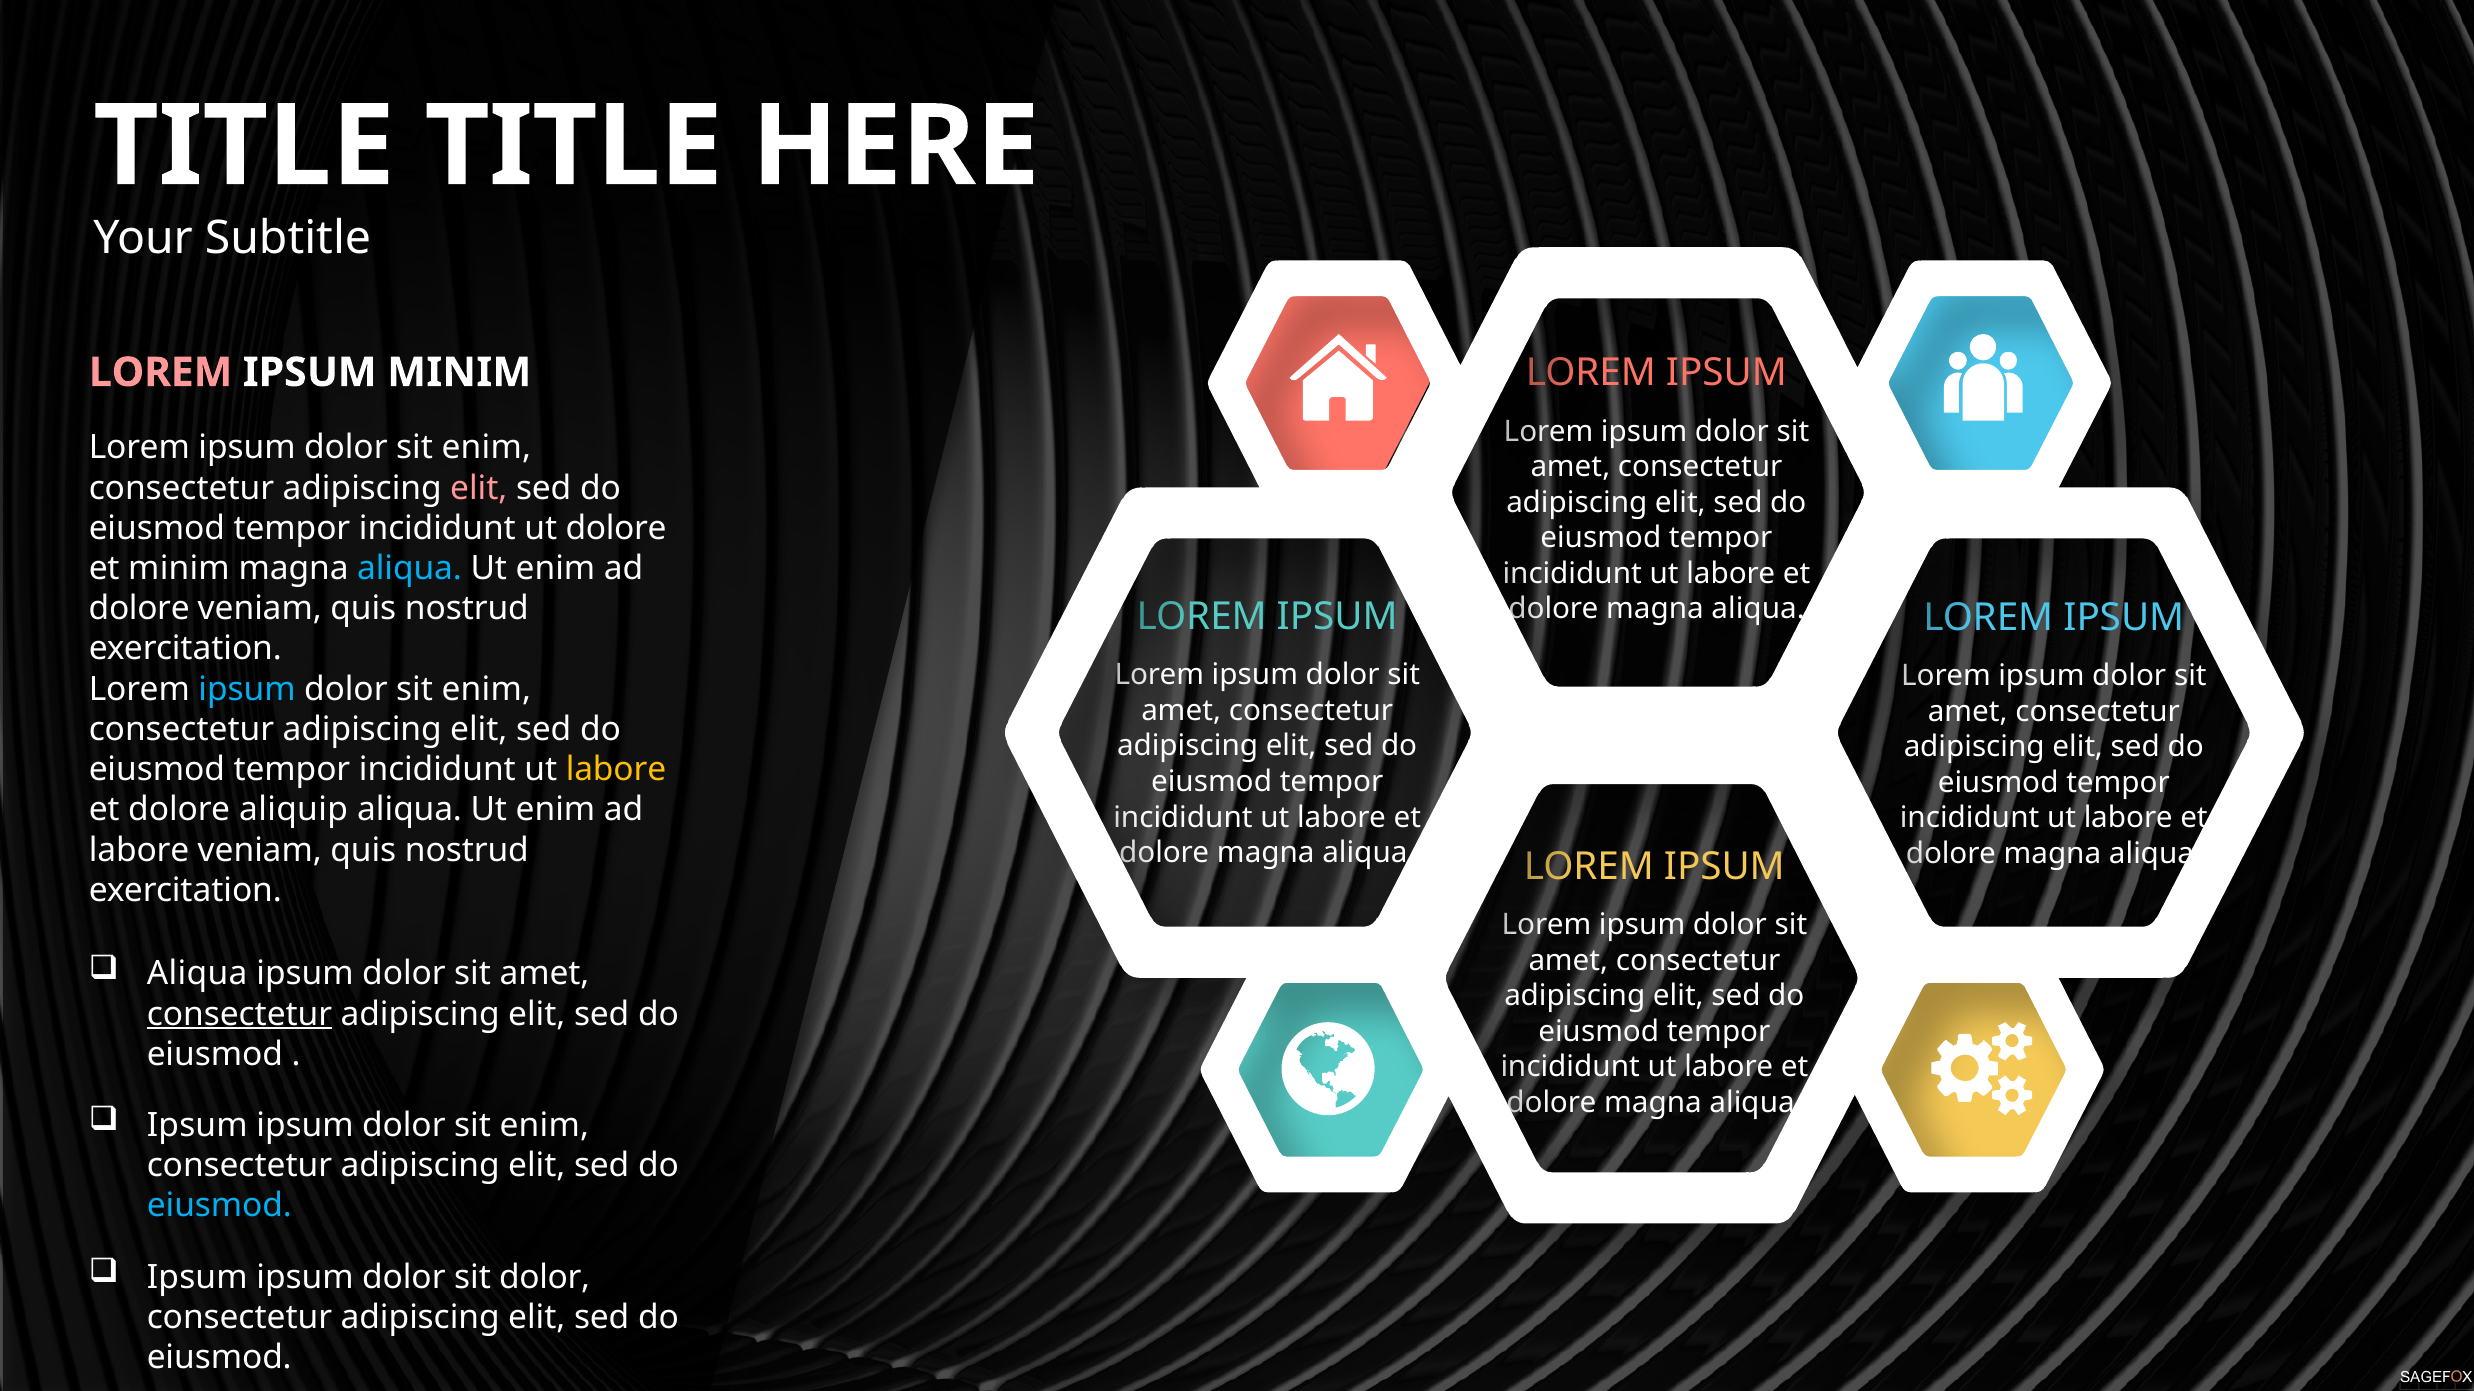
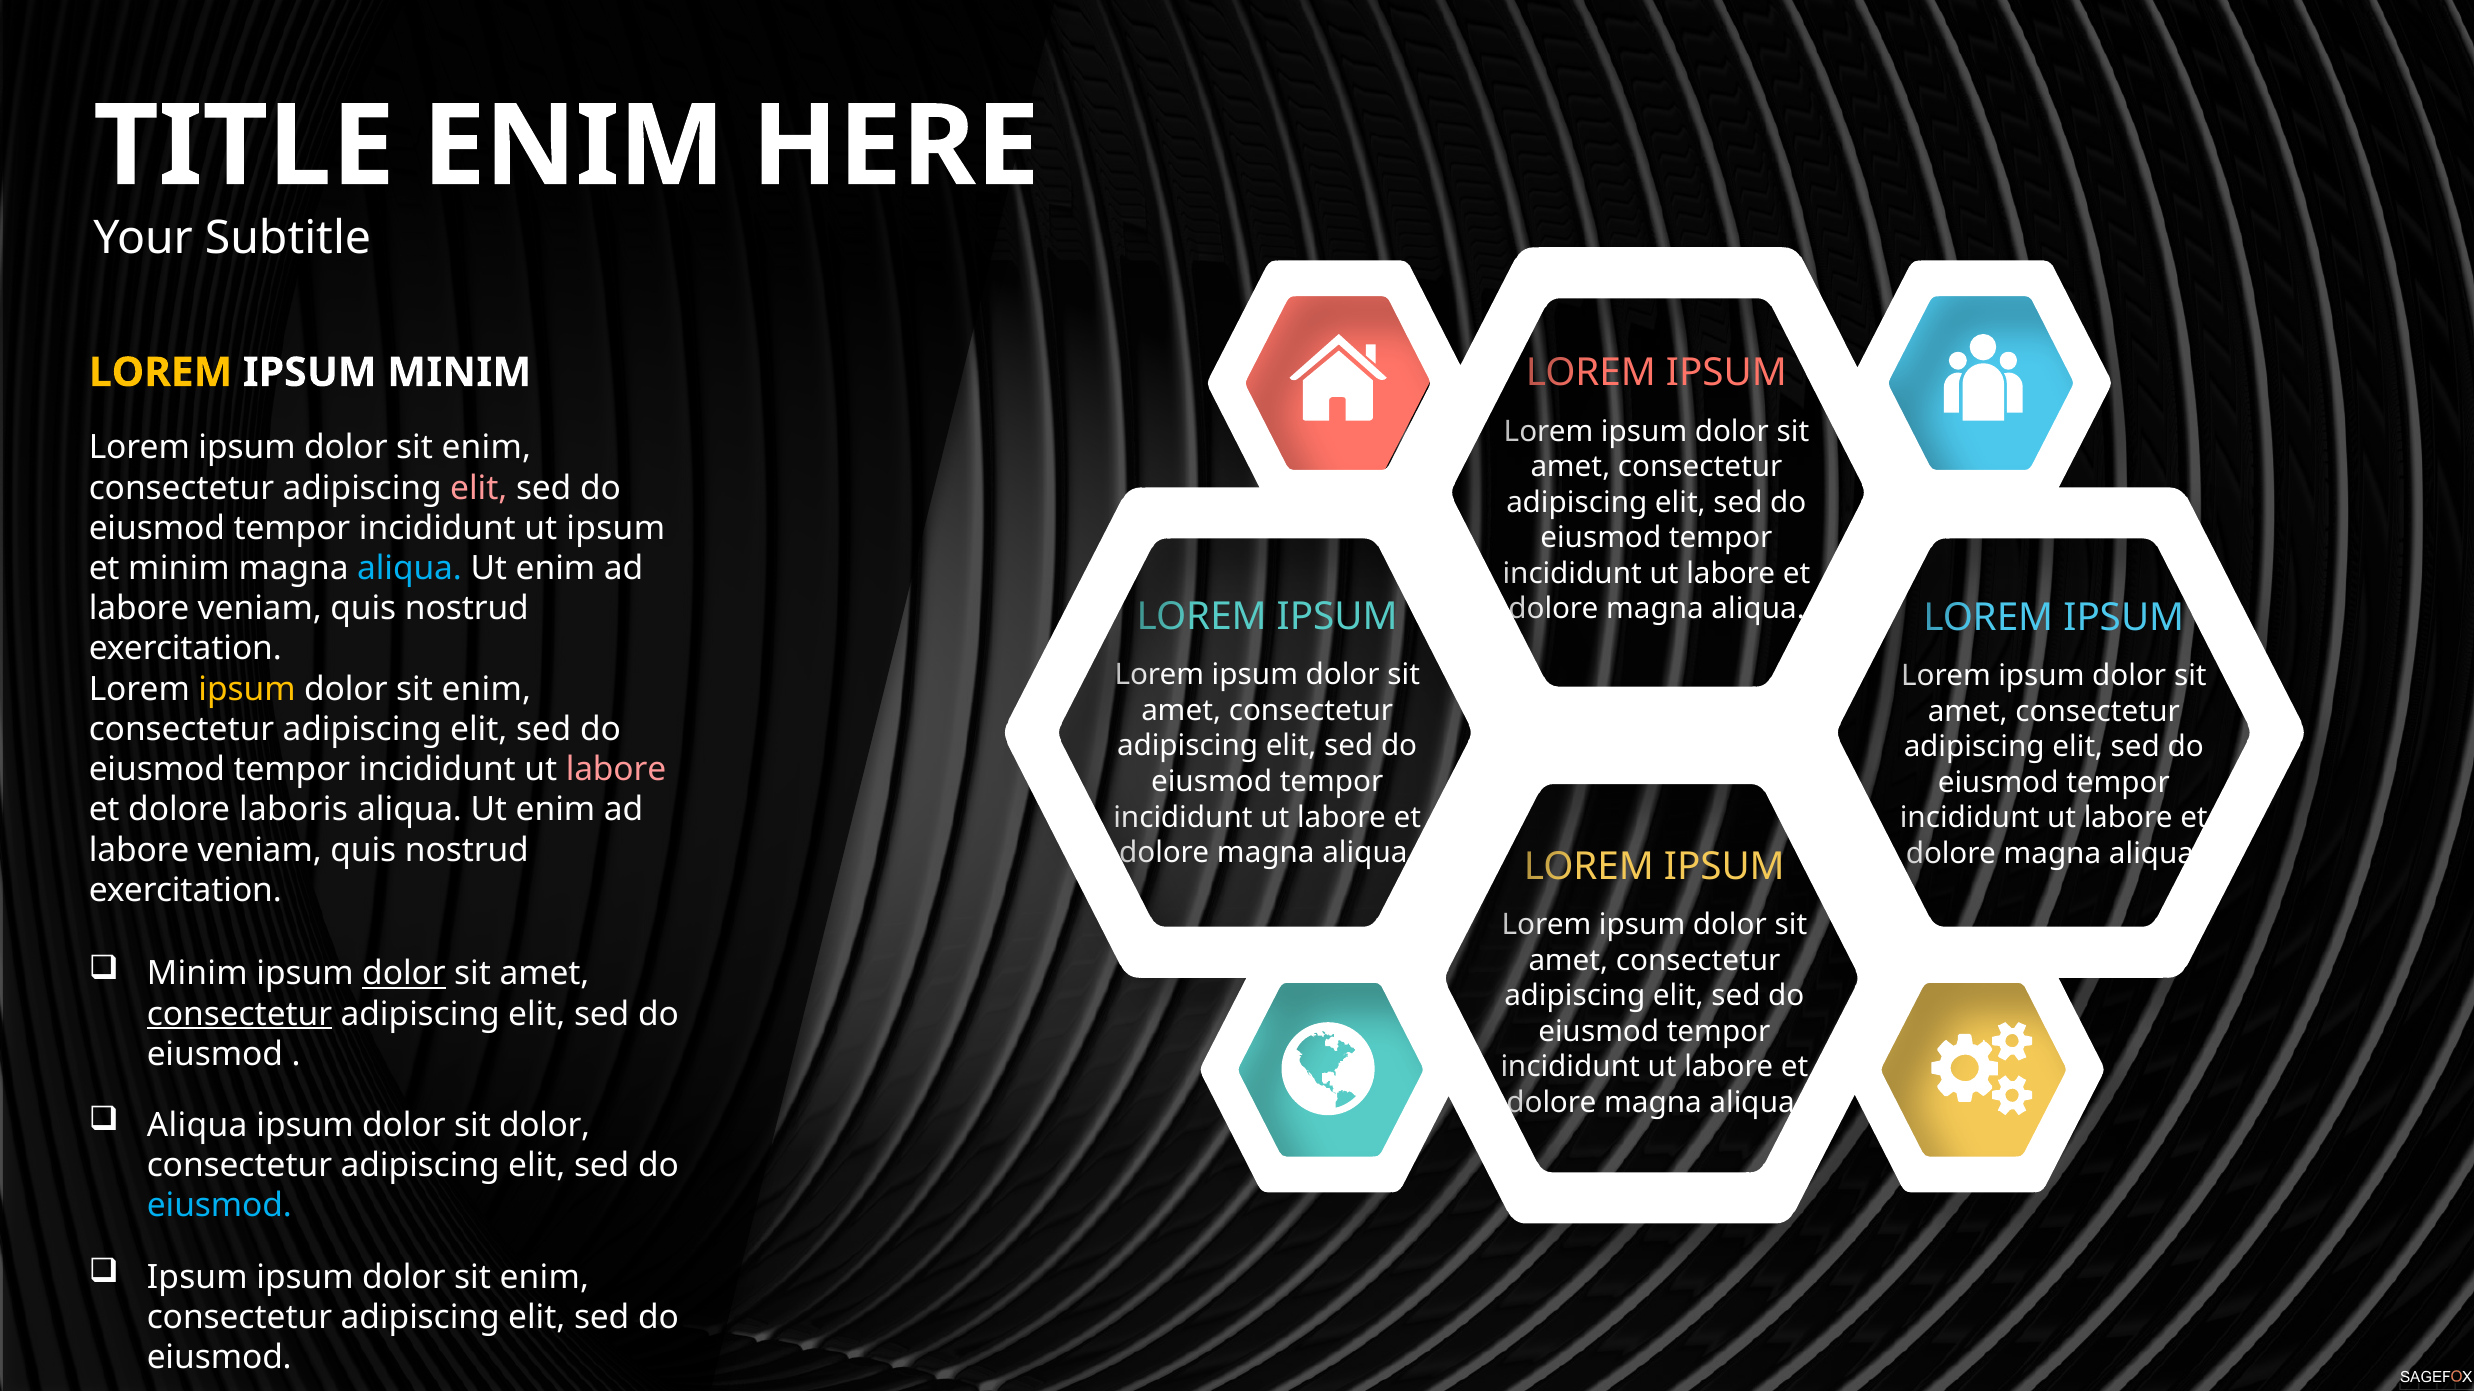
TITLE at (574, 147): TITLE -> ENIM
LOREM at (161, 373) colour: pink -> yellow
ut dolore: dolore -> ipsum
dolore at (139, 609): dolore -> labore
ipsum at (247, 689) colour: light blue -> yellow
labore at (616, 770) colour: yellow -> pink
aliquip: aliquip -> laboris
Aliqua at (197, 974): Aliqua -> Minim
dolor at (404, 974) underline: none -> present
Ipsum at (197, 1126): Ipsum -> Aliqua
enim at (544, 1126): enim -> dolor
dolor at (545, 1278): dolor -> enim
